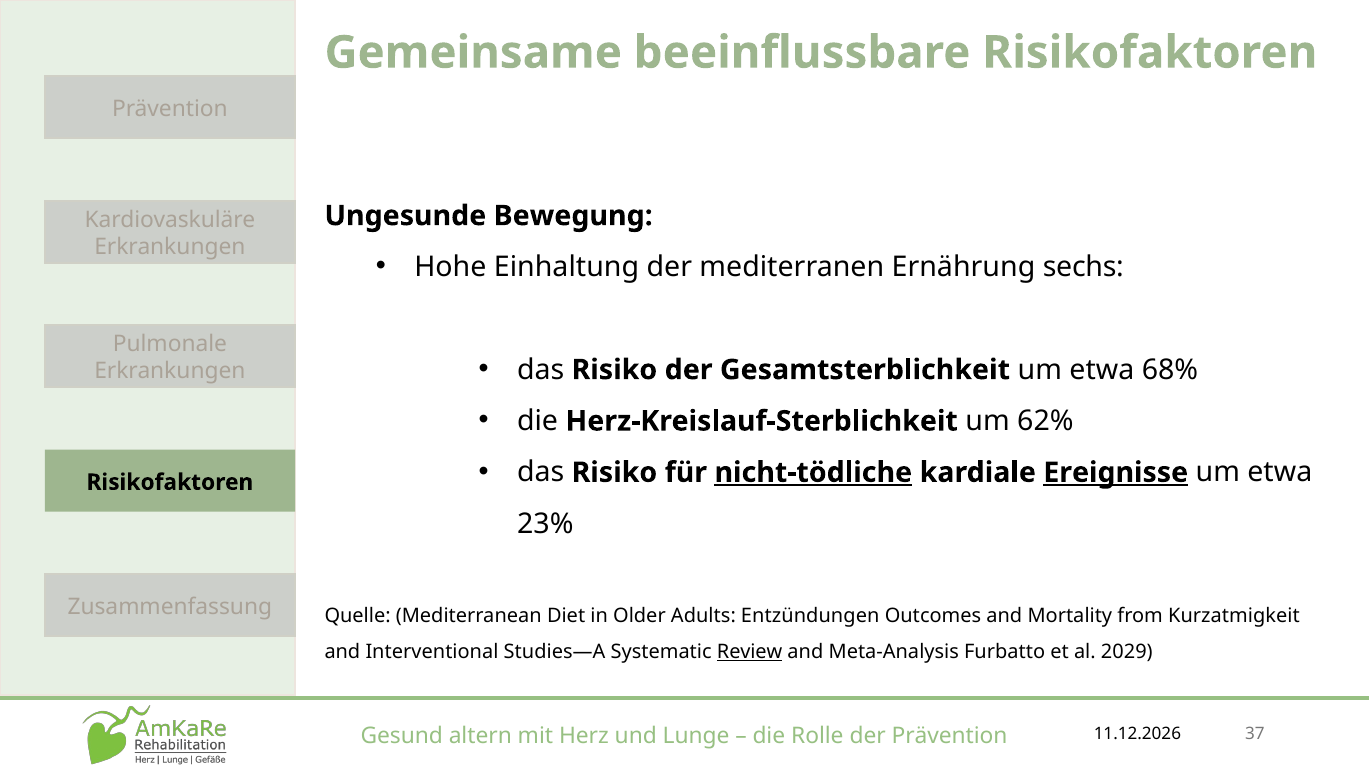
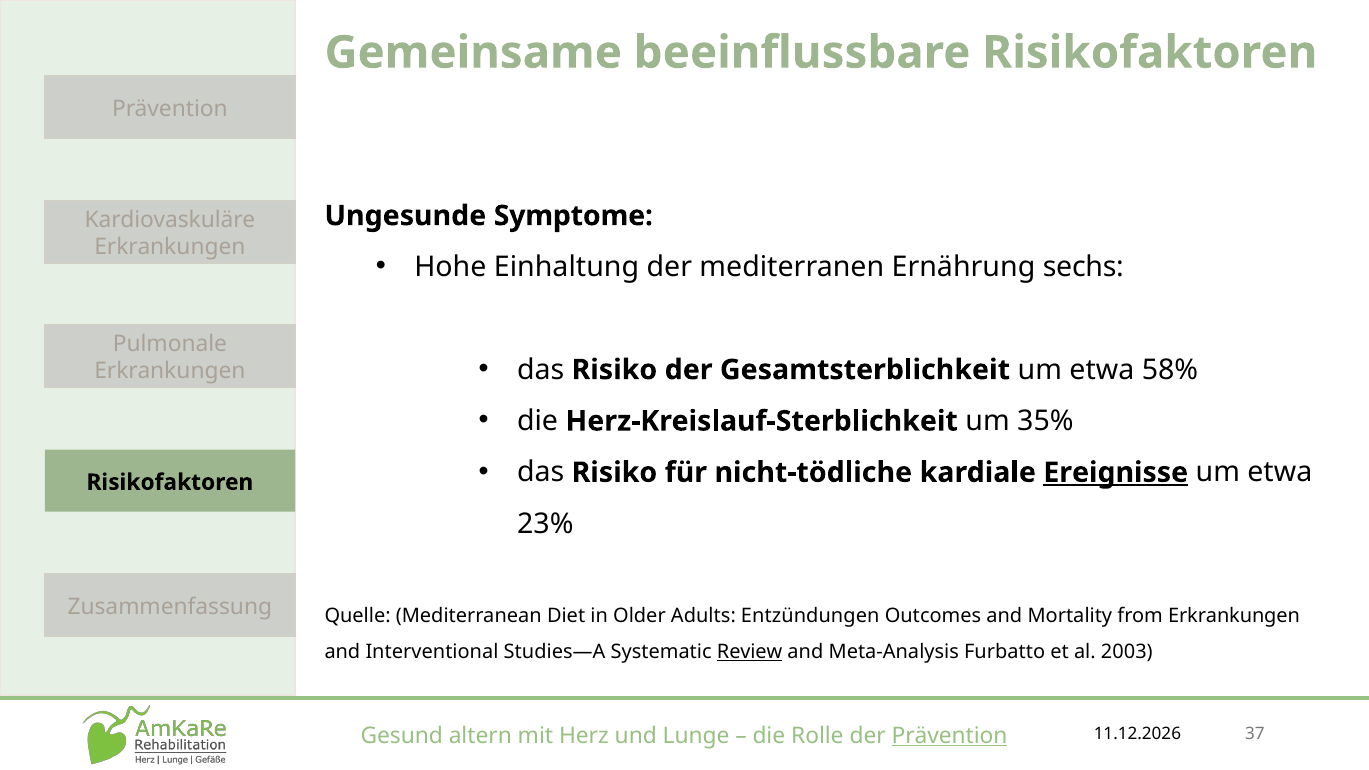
Bewegung: Bewegung -> Symptome
68%: 68% -> 58%
62%: 62% -> 35%
nicht-tödliche underline: present -> none
from Kurzatmigkeit: Kurzatmigkeit -> Erkrankungen
2029: 2029 -> 2003
Prävention at (950, 736) underline: none -> present
